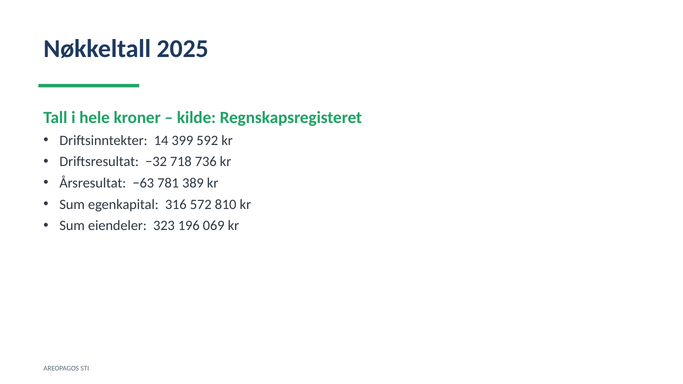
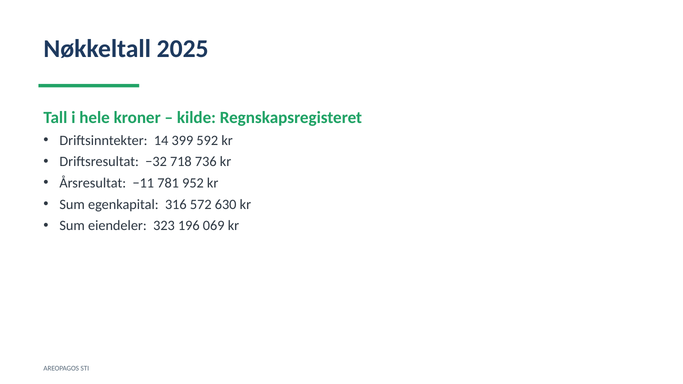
−63: −63 -> −11
389: 389 -> 952
810: 810 -> 630
